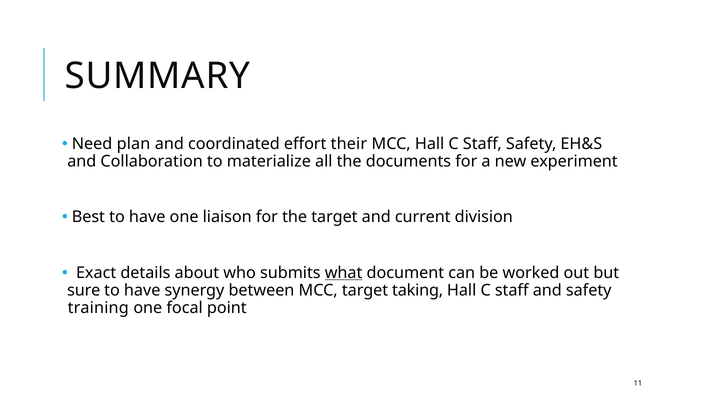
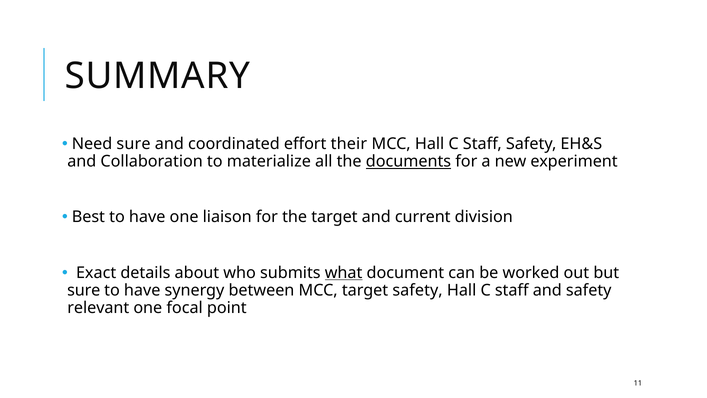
Need plan: plan -> sure
documents underline: none -> present
target taking: taking -> safety
training: training -> relevant
